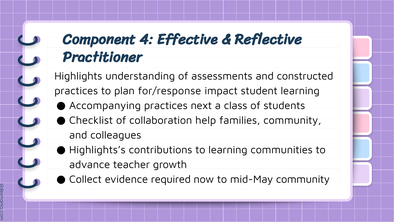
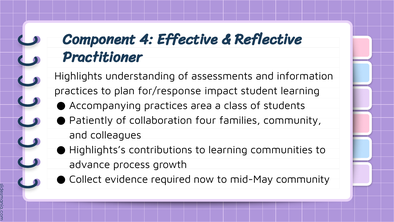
constructed: constructed -> information
next: next -> area
Checklist: Checklist -> Patiently
help: help -> four
teacher: teacher -> process
